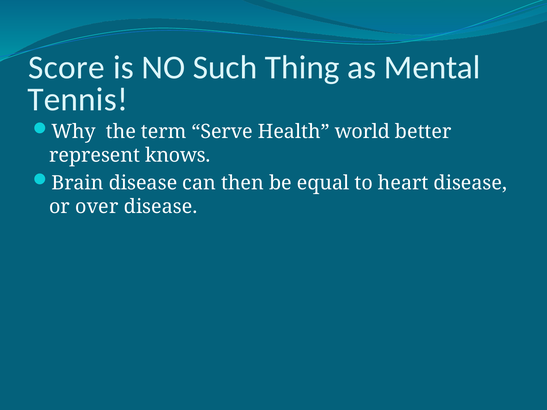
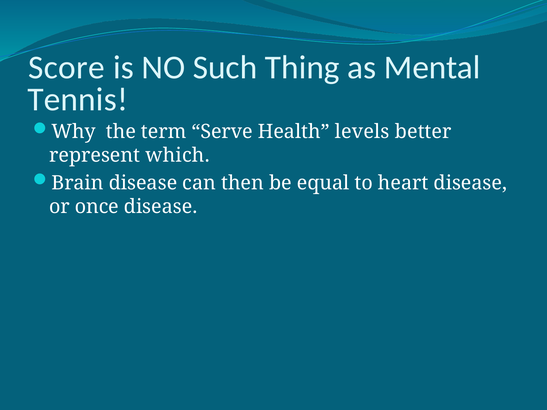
world: world -> levels
knows: knows -> which
over: over -> once
